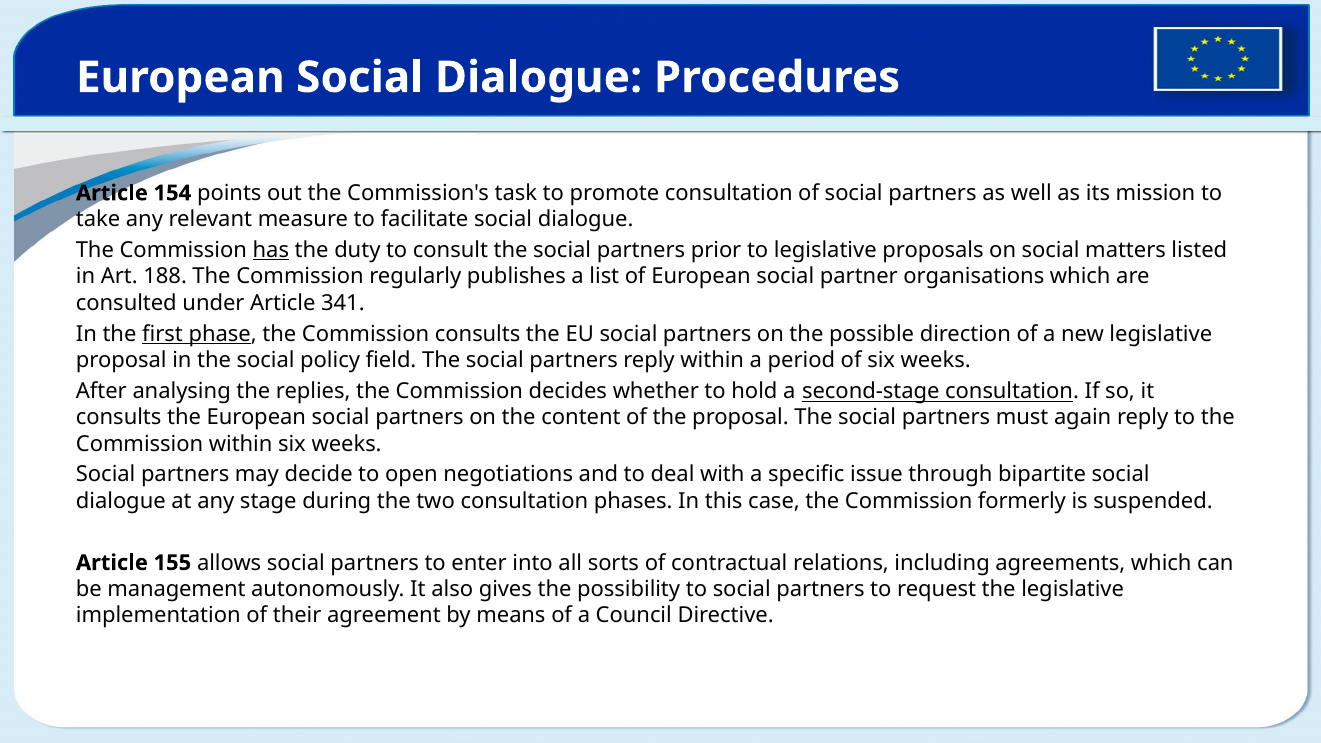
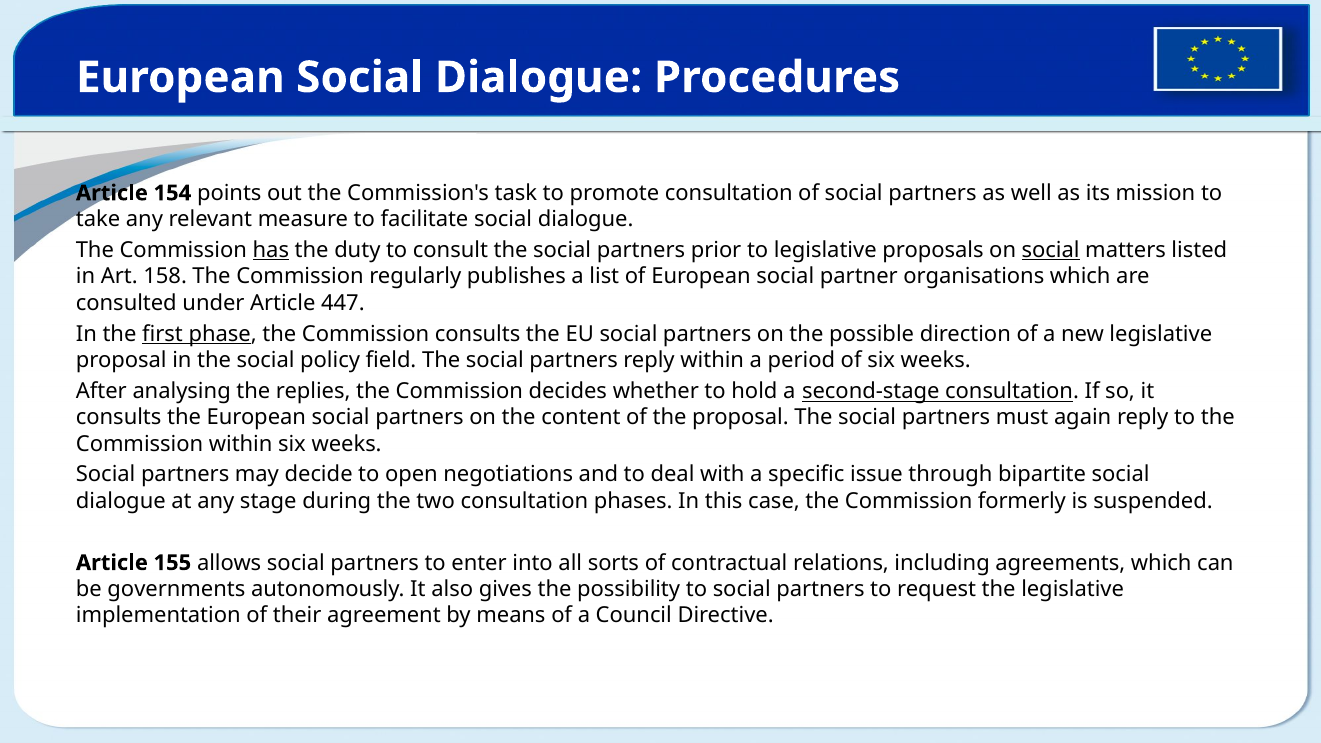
social at (1051, 250) underline: none -> present
188: 188 -> 158
341: 341 -> 447
management: management -> governments
